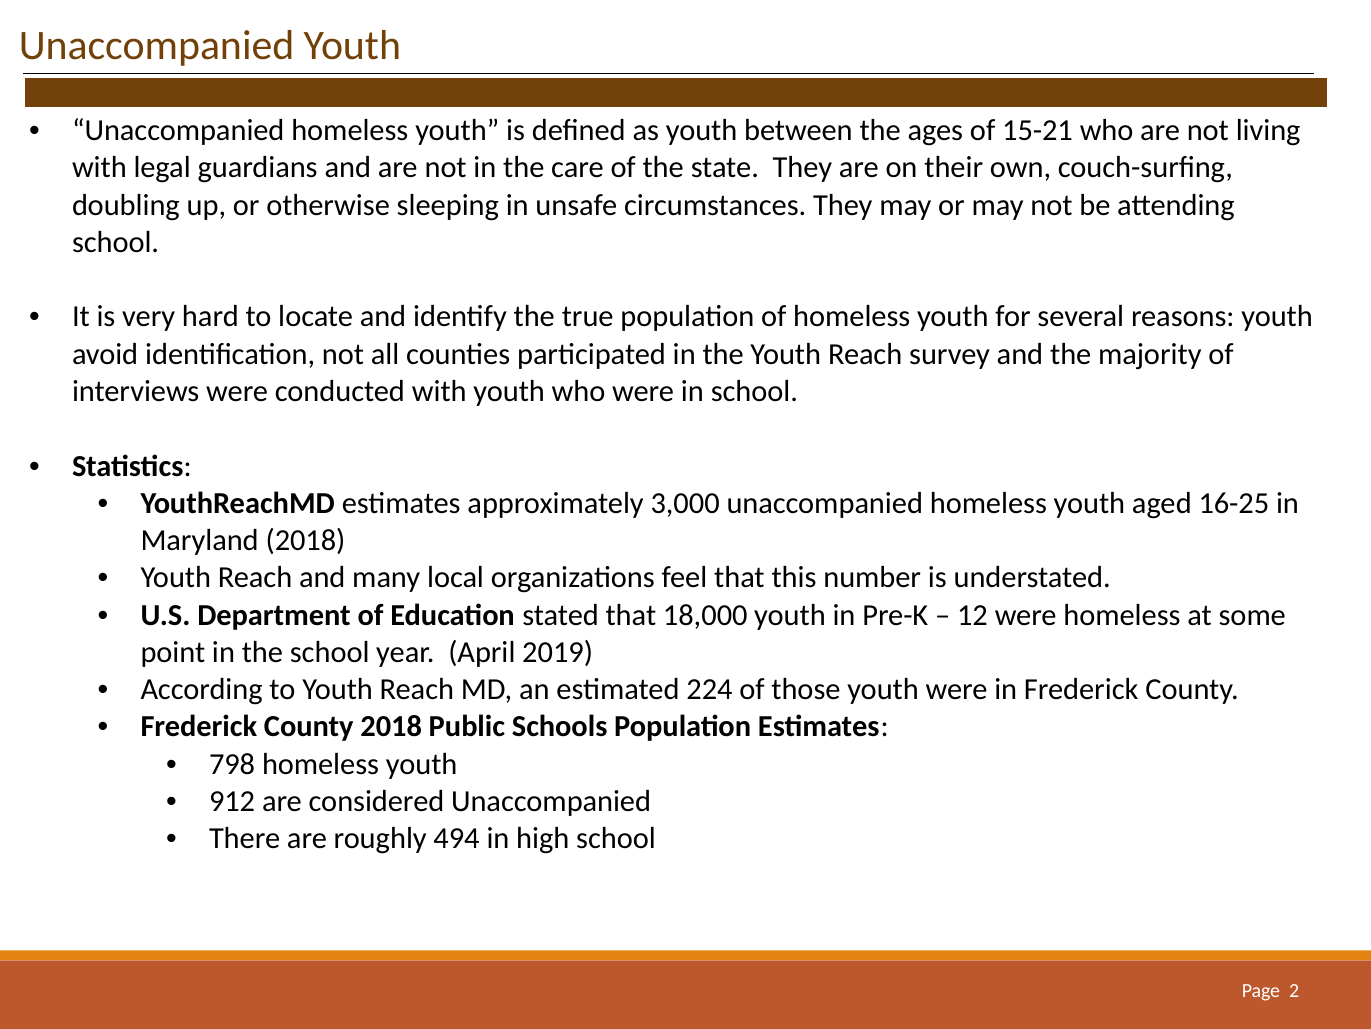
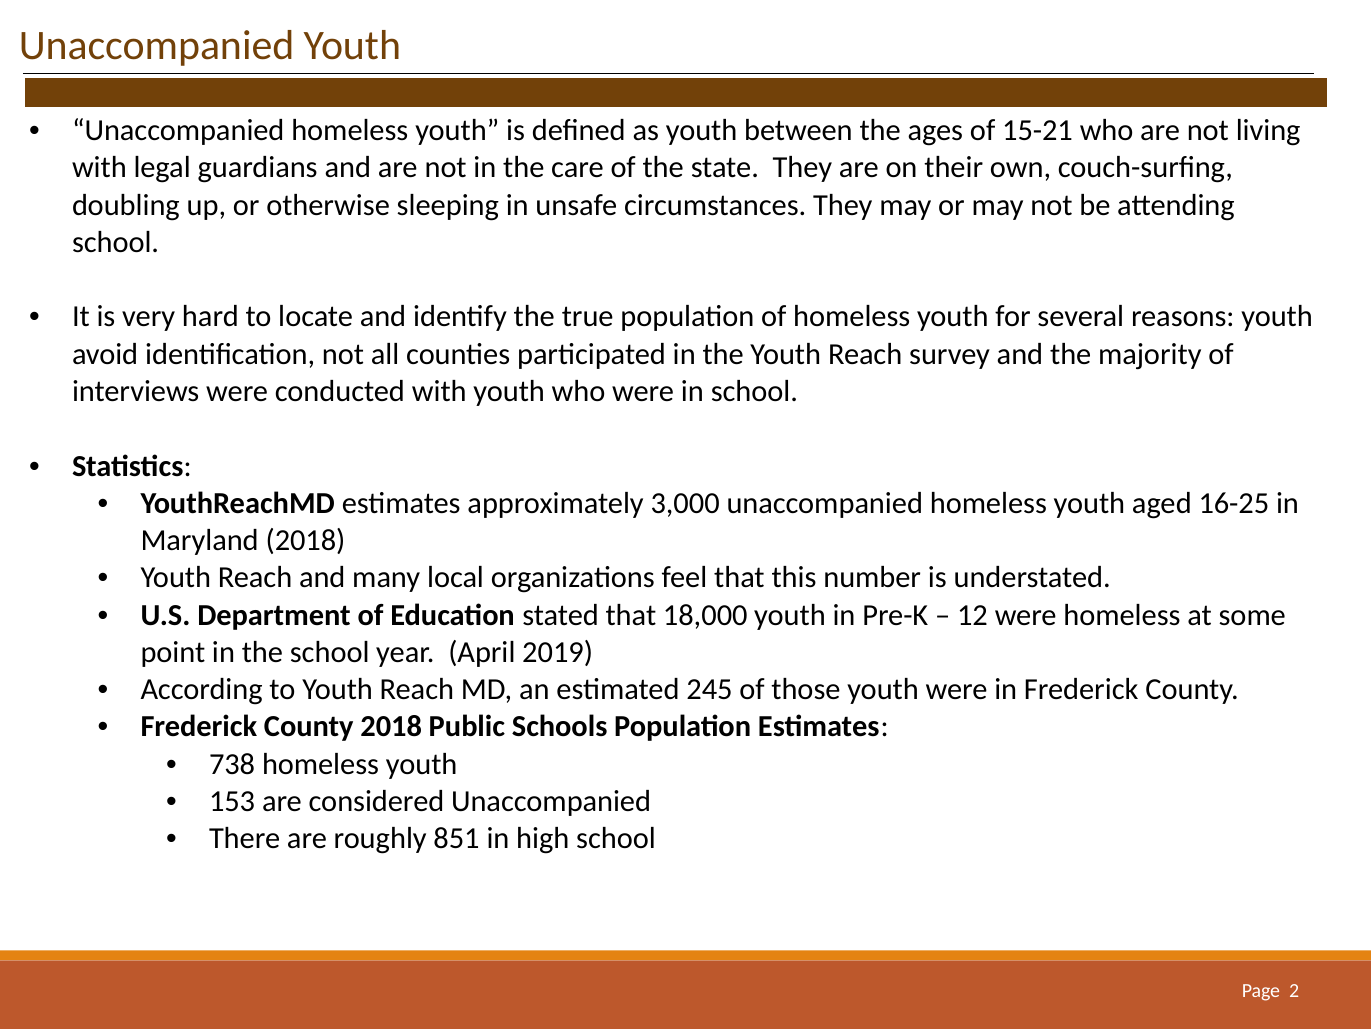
224: 224 -> 245
798: 798 -> 738
912: 912 -> 153
494: 494 -> 851
